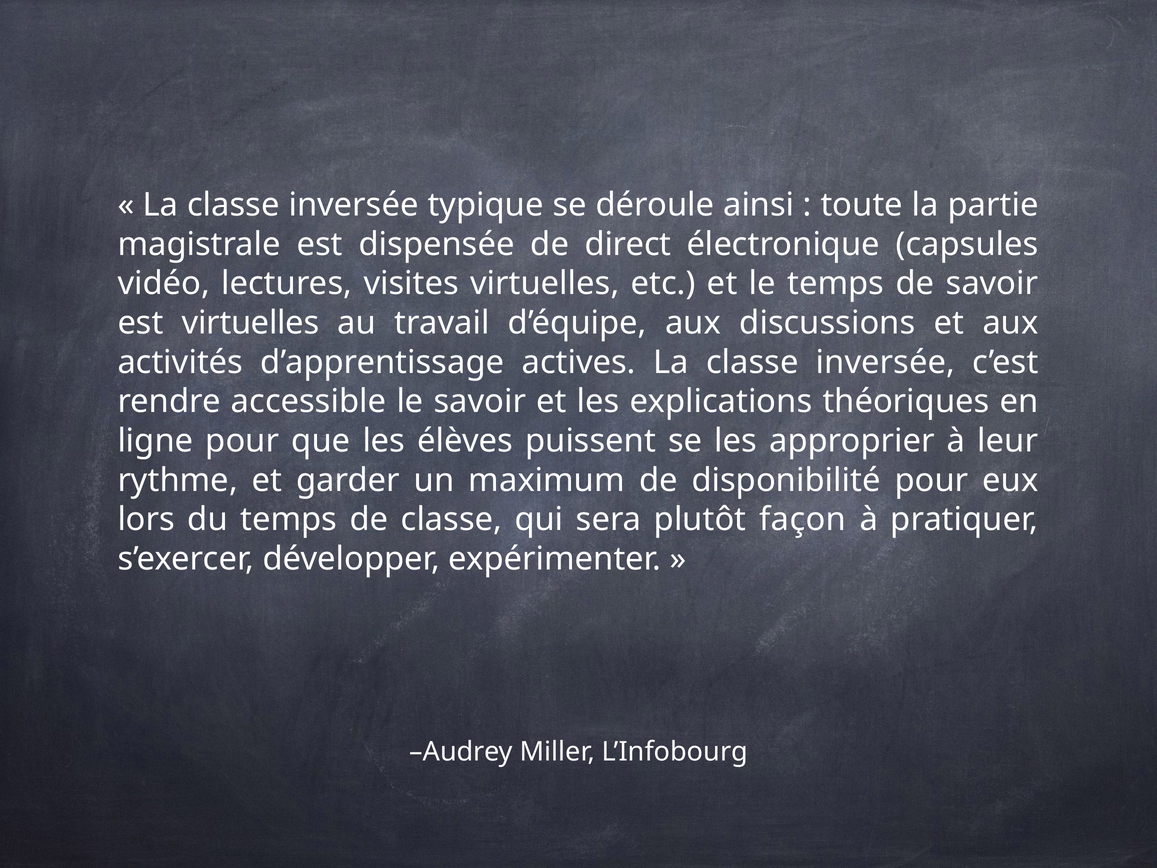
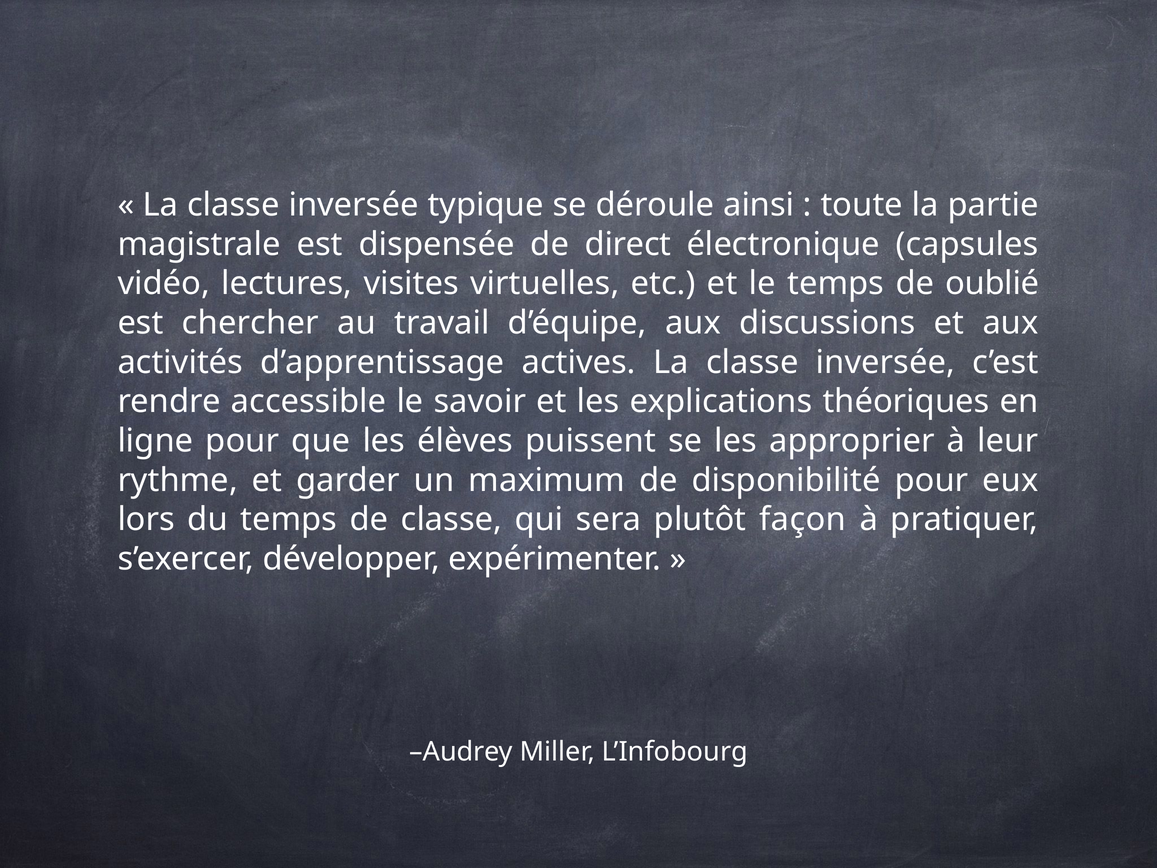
de savoir: savoir -> oublié
est virtuelles: virtuelles -> chercher
